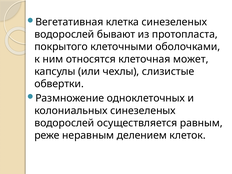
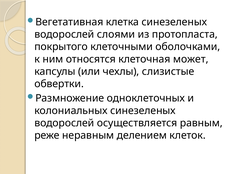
бывают: бывают -> слоями
